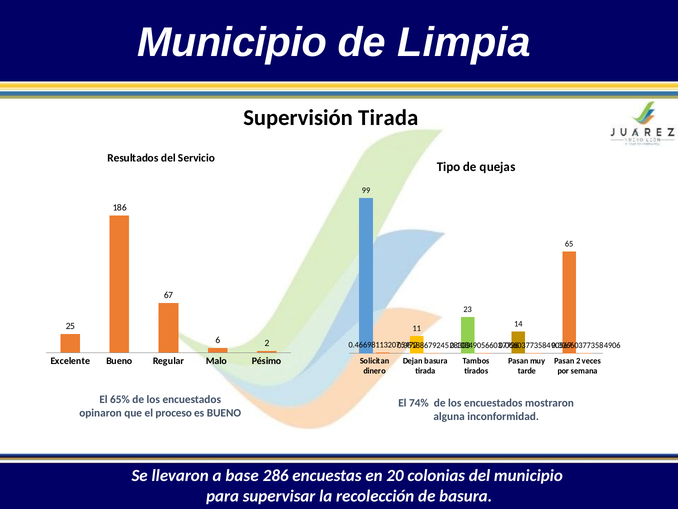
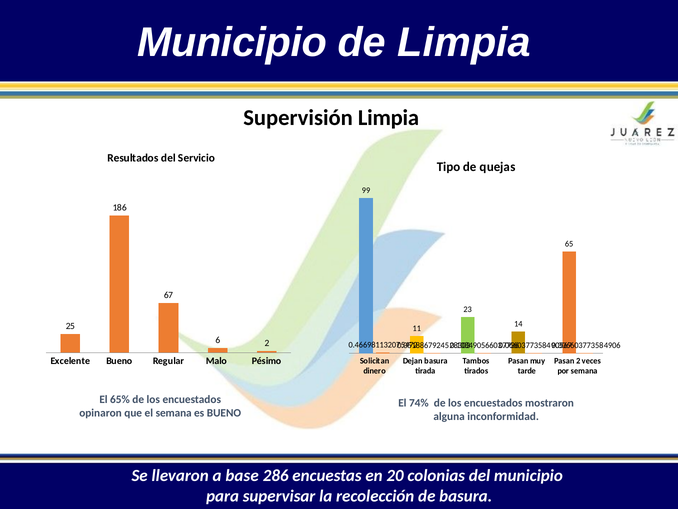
Supervisión Tirada: Tirada -> Limpia
el proceso: proceso -> semana
